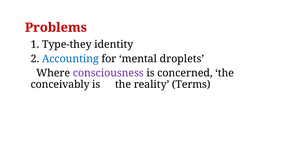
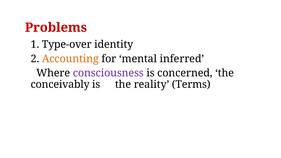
Type-they: Type-they -> Type-over
Accounting colour: blue -> orange
droplets: droplets -> inferred
